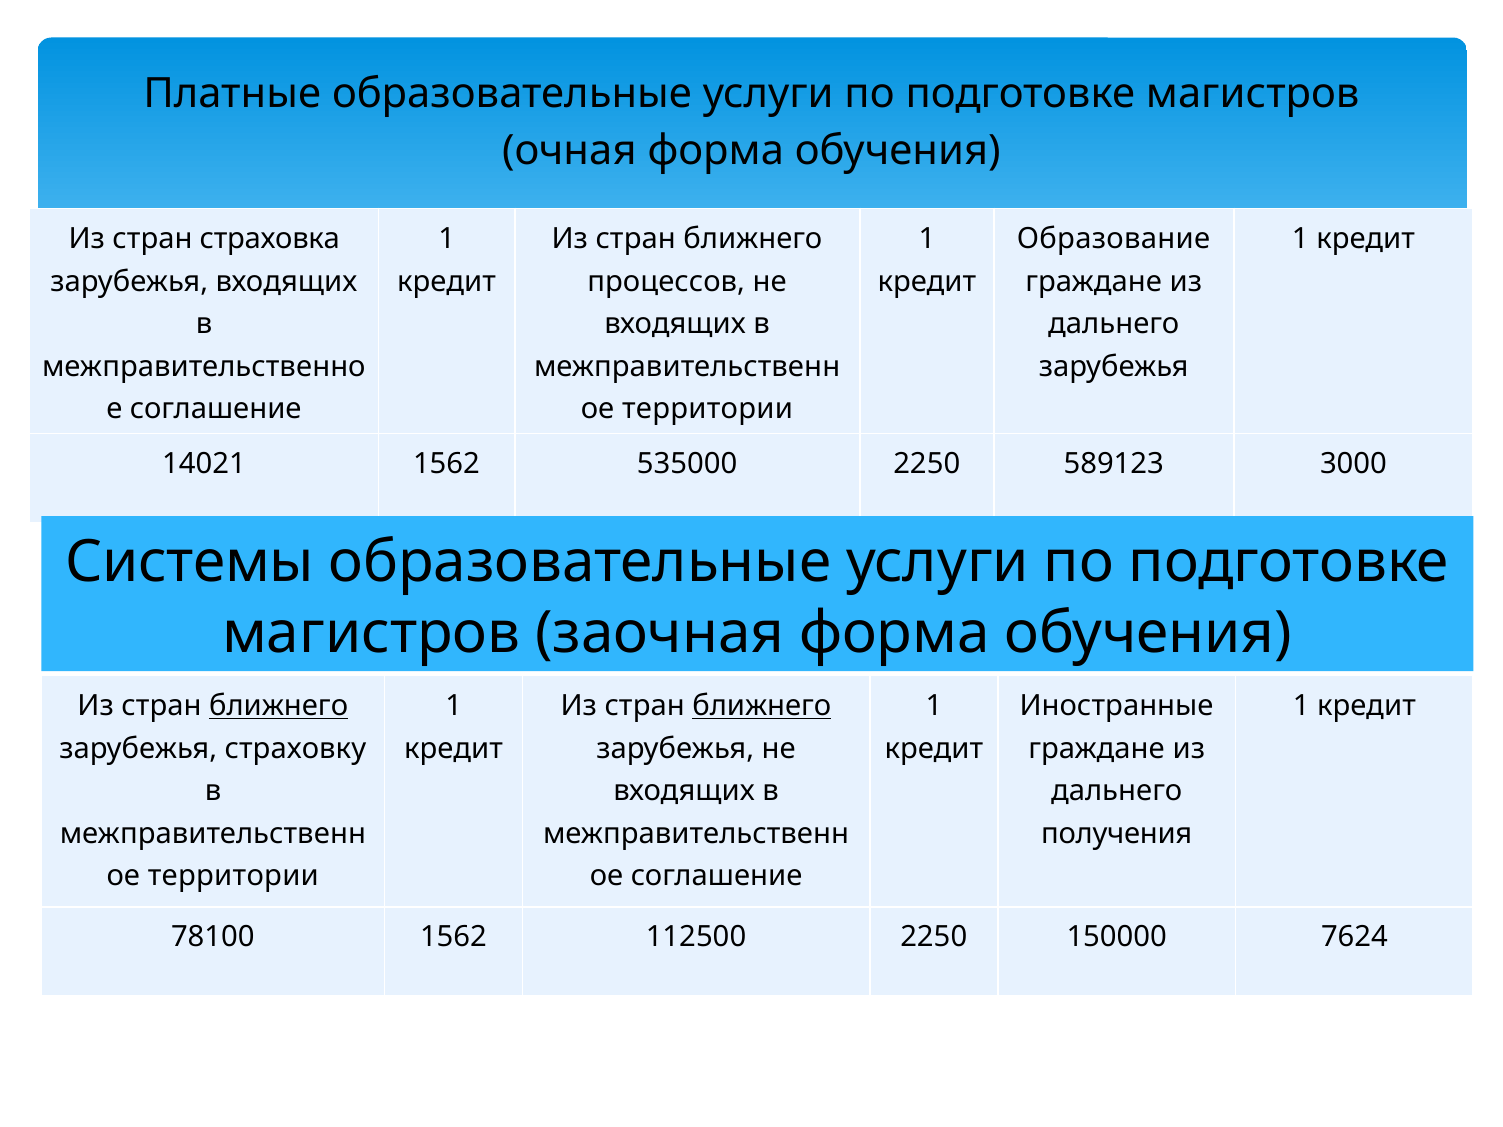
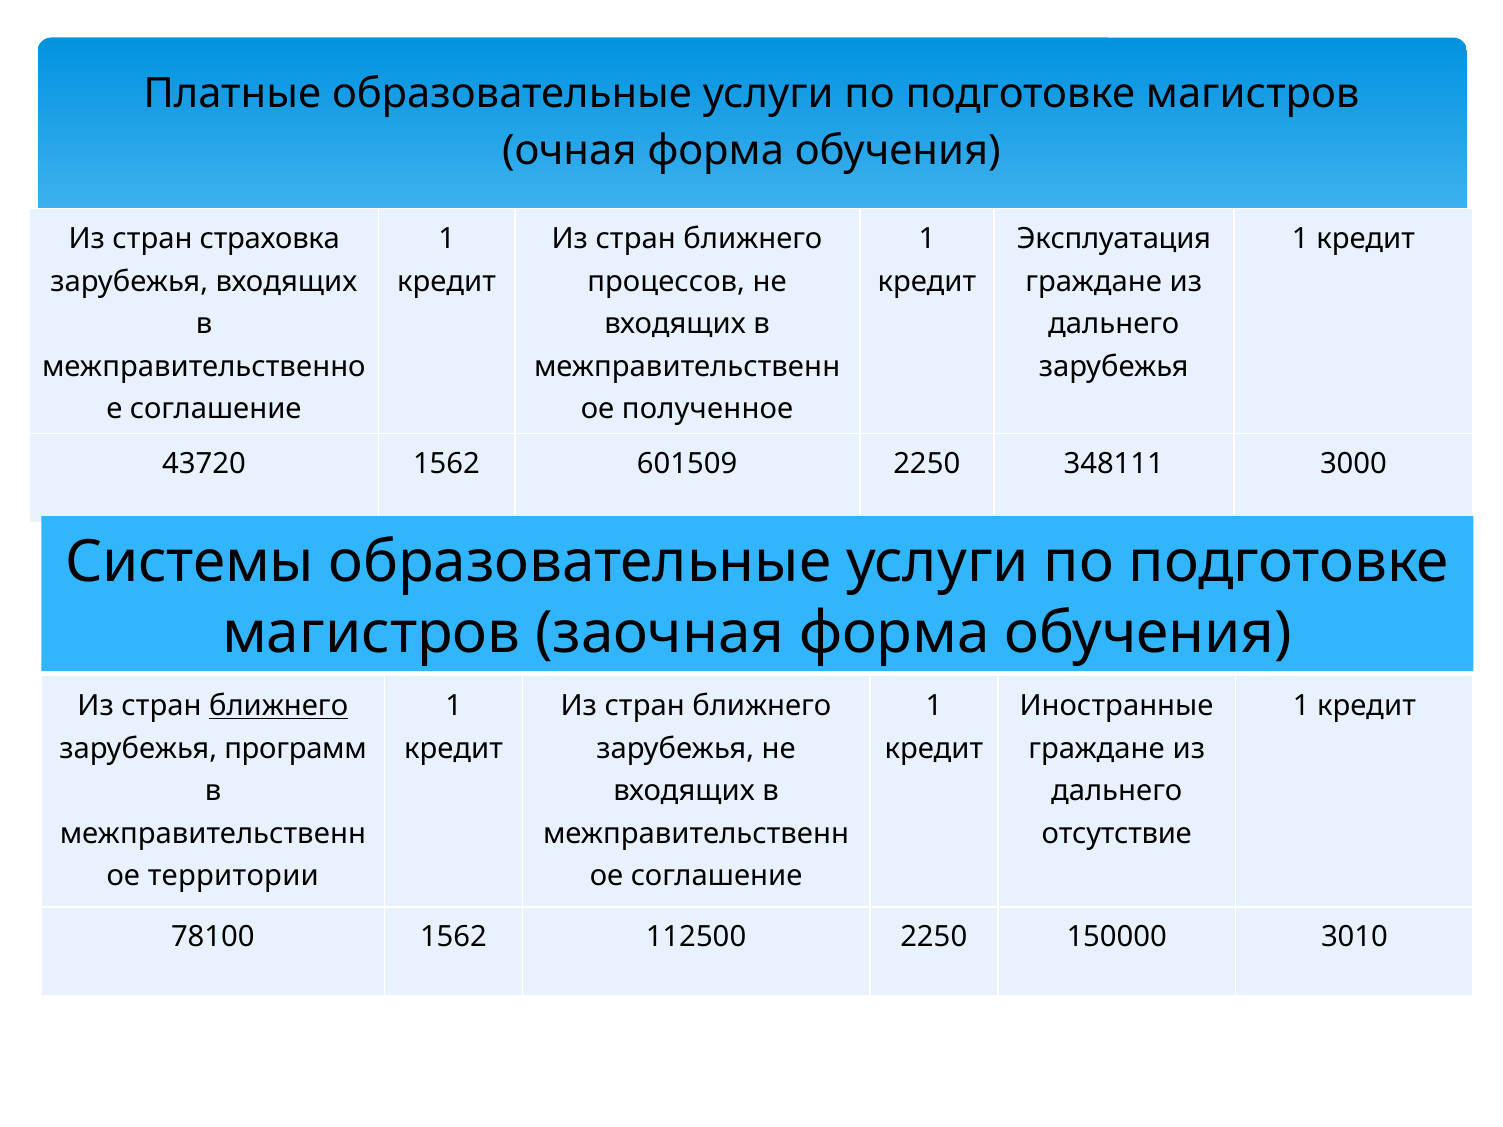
Образование: Образование -> Эксплуатация
территории at (708, 409): территории -> полученное
14021: 14021 -> 43720
535000: 535000 -> 601509
589123: 589123 -> 348111
ближнего at (762, 706) underline: present -> none
страховку: страховку -> программ
получения: получения -> отсутствие
7624: 7624 -> 3010
